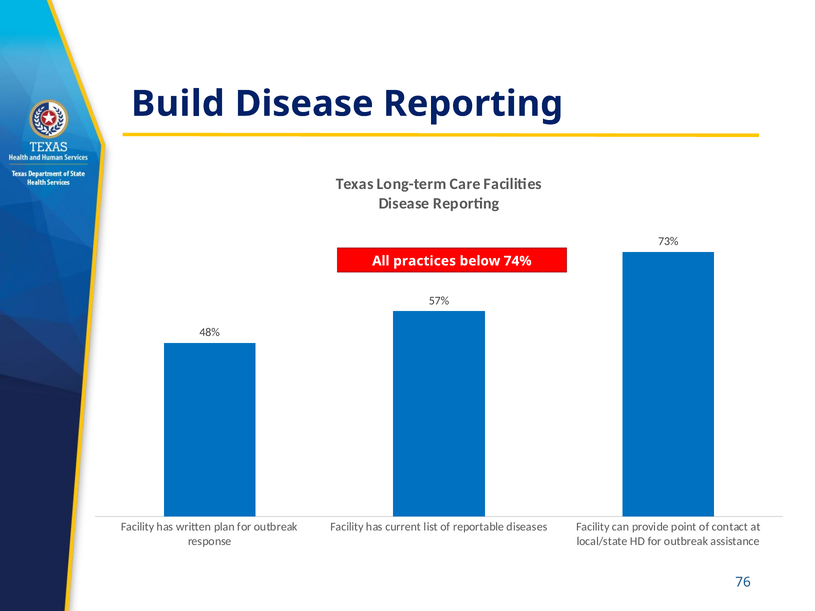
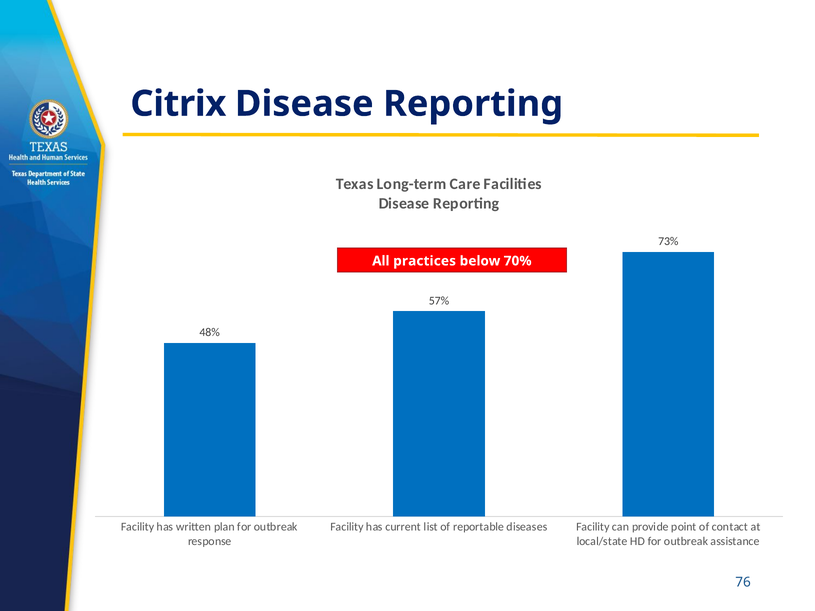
Build: Build -> Citrix
74%: 74% -> 70%
